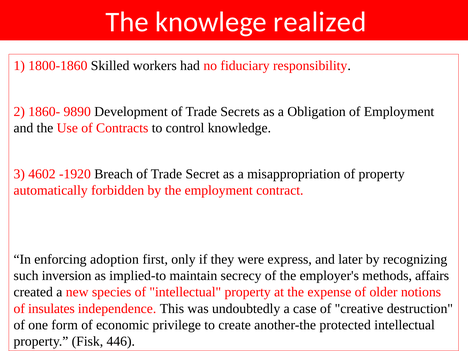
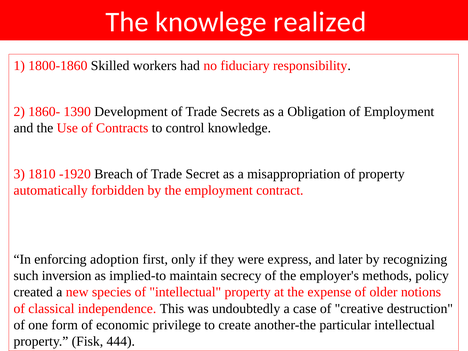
9890: 9890 -> 1390
4602: 4602 -> 1810
affairs: affairs -> policy
insulates: insulates -> classical
protected: protected -> particular
446: 446 -> 444
